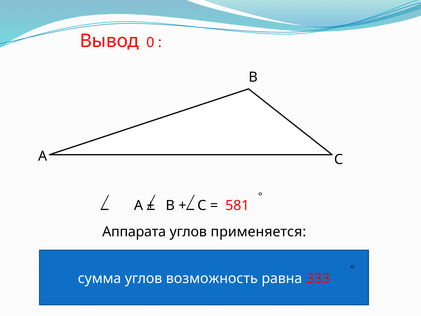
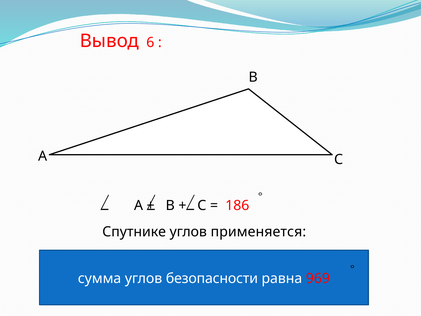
0: 0 -> 6
581: 581 -> 186
Аппарата: Аппарата -> Спутнике
возможность: возможность -> безопасности
333: 333 -> 969
